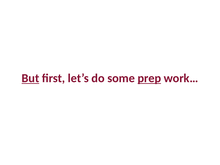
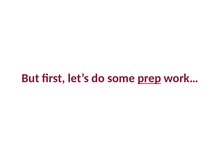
But underline: present -> none
